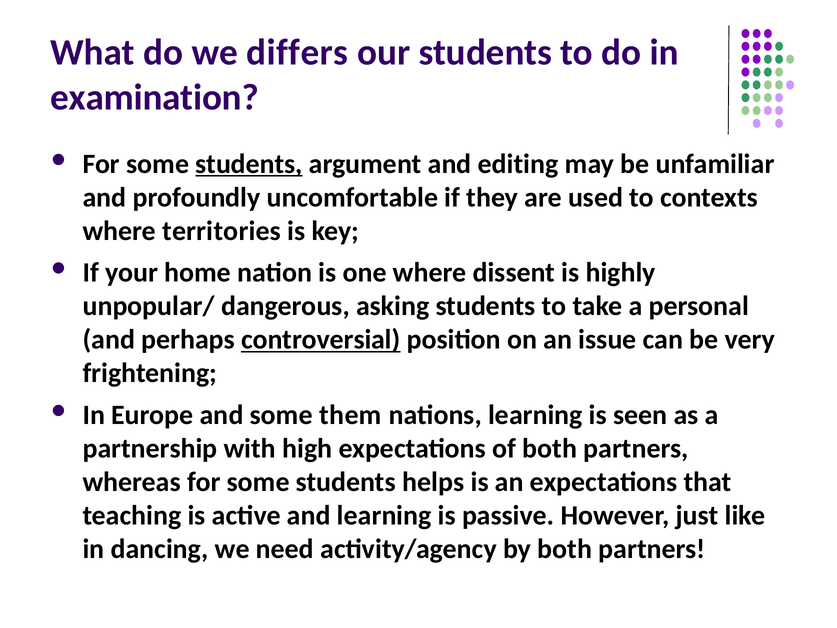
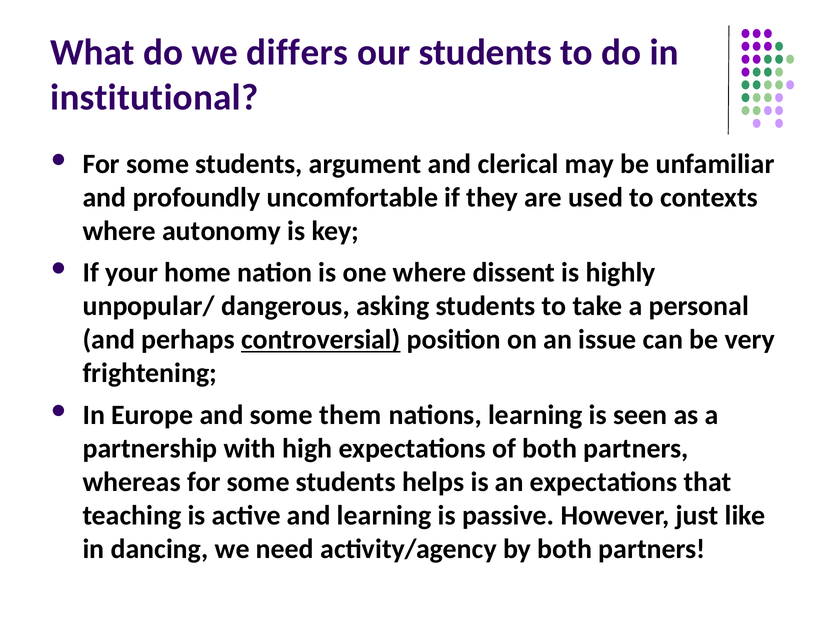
examination: examination -> institutional
students at (249, 164) underline: present -> none
editing: editing -> clerical
territories: territories -> autonomy
